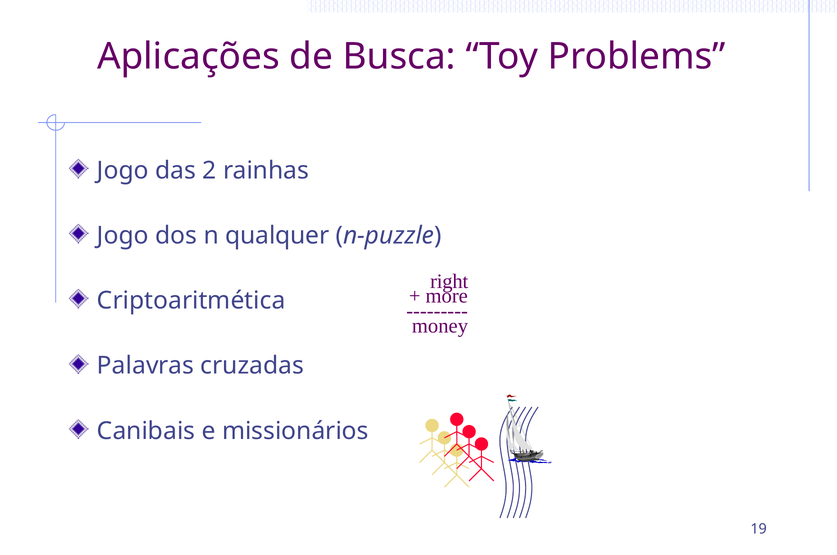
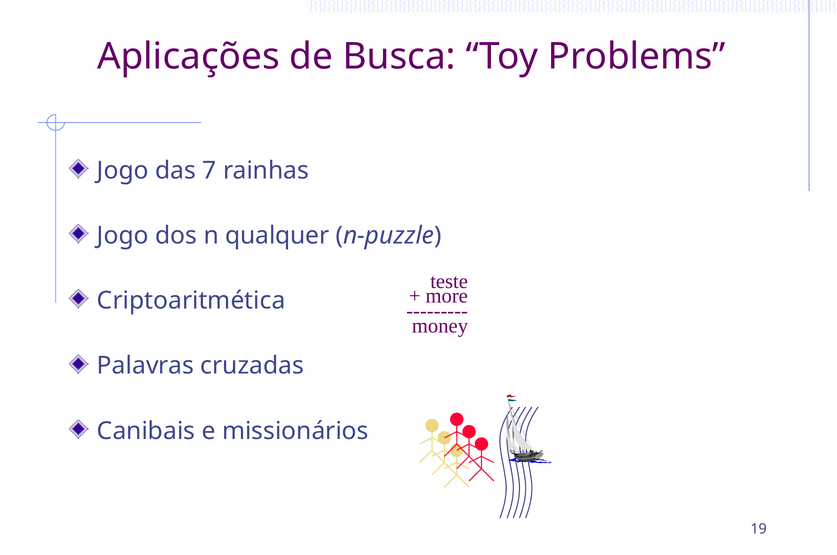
2: 2 -> 7
right: right -> teste
